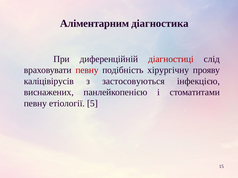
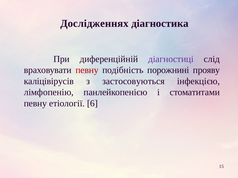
Аліментарним: Аліментарним -> Дослідженнях
діагностиці colour: red -> purple
хірургічну: хірургічну -> порожнині
виснажених: виснажених -> лімфопенію
5: 5 -> 6
